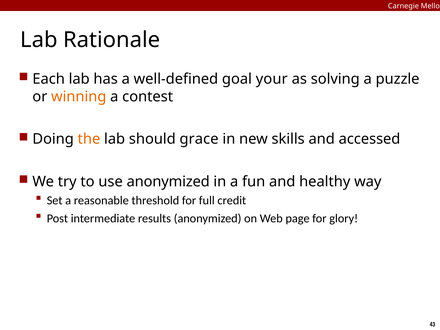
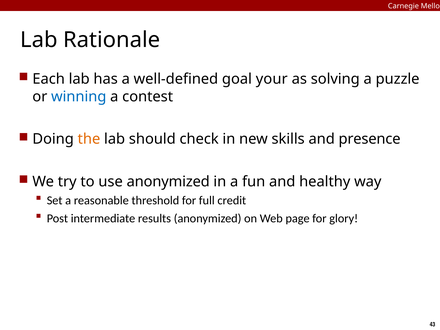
winning colour: orange -> blue
grace: grace -> check
accessed: accessed -> presence
